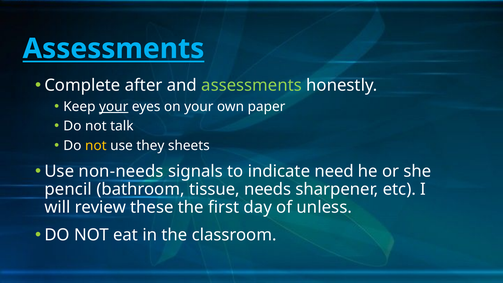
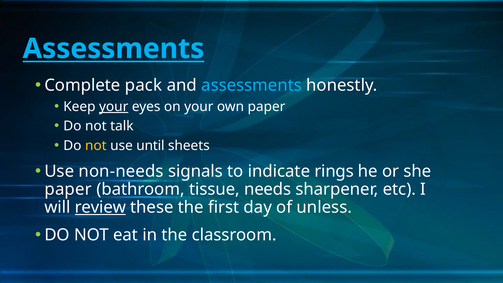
after: after -> pack
assessments at (252, 85) colour: light green -> light blue
they: they -> until
need: need -> rings
pencil at (68, 189): pencil -> paper
review underline: none -> present
